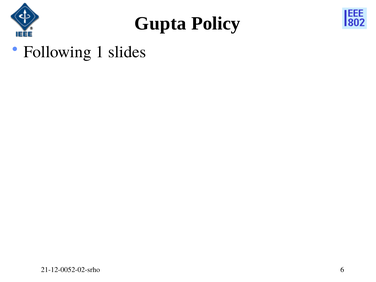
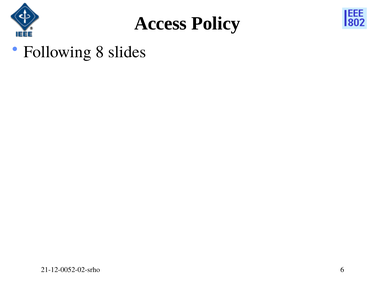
Gupta: Gupta -> Access
1: 1 -> 8
